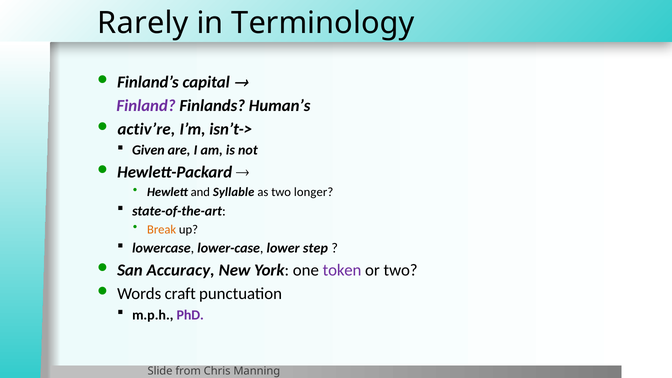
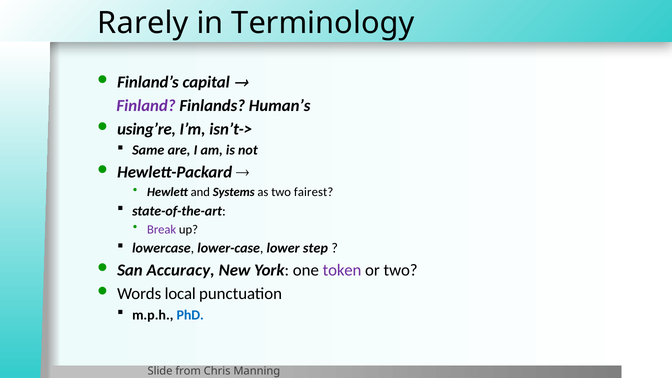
activ’re: activ’re -> using’re
Given: Given -> Same
Syllable: Syllable -> Systems
longer: longer -> fairest
Break colour: orange -> purple
craft: craft -> local
PhD colour: purple -> blue
